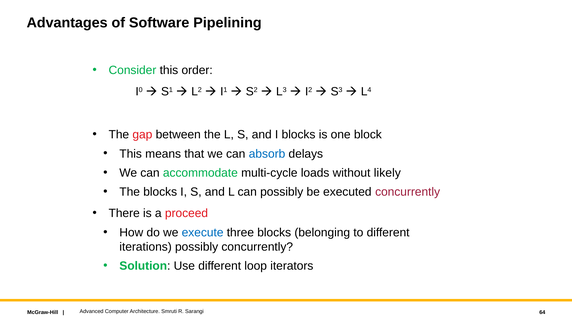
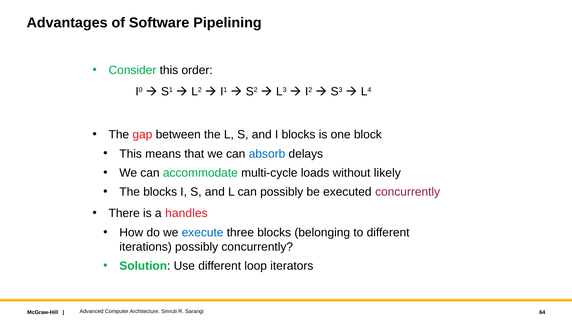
proceed: proceed -> handles
